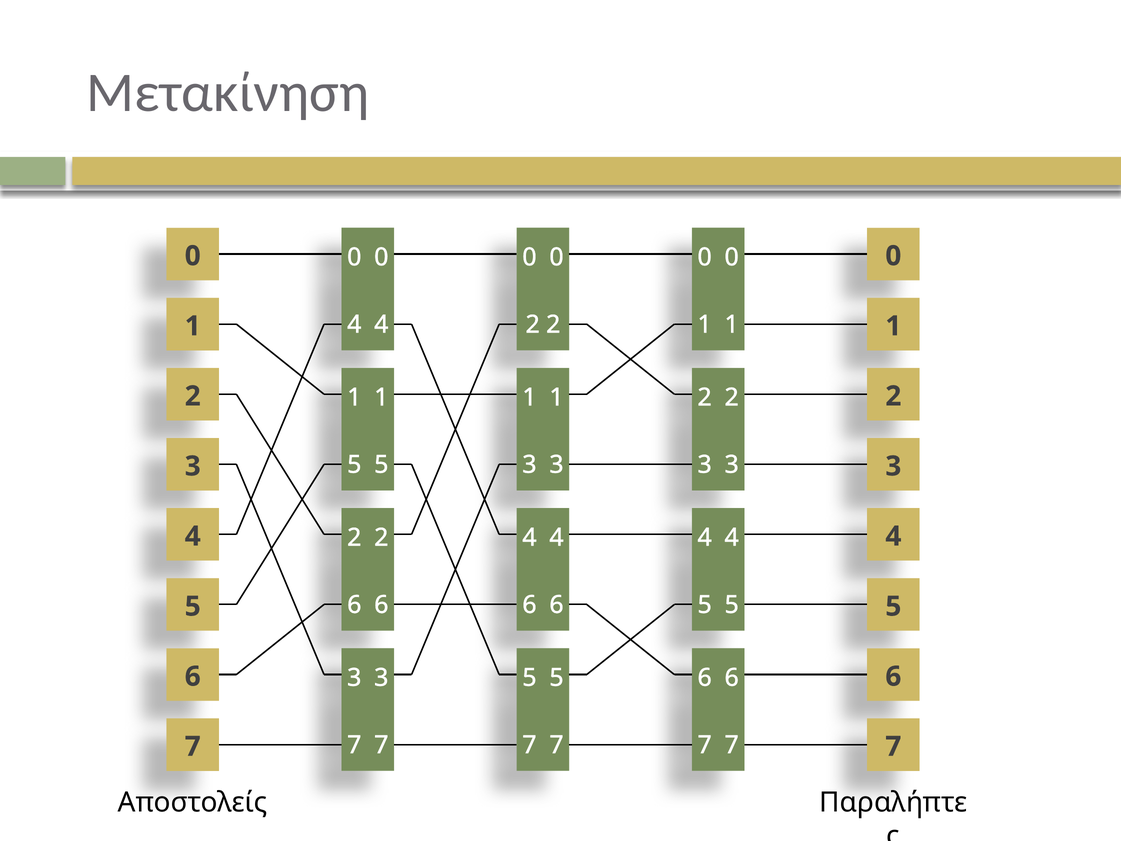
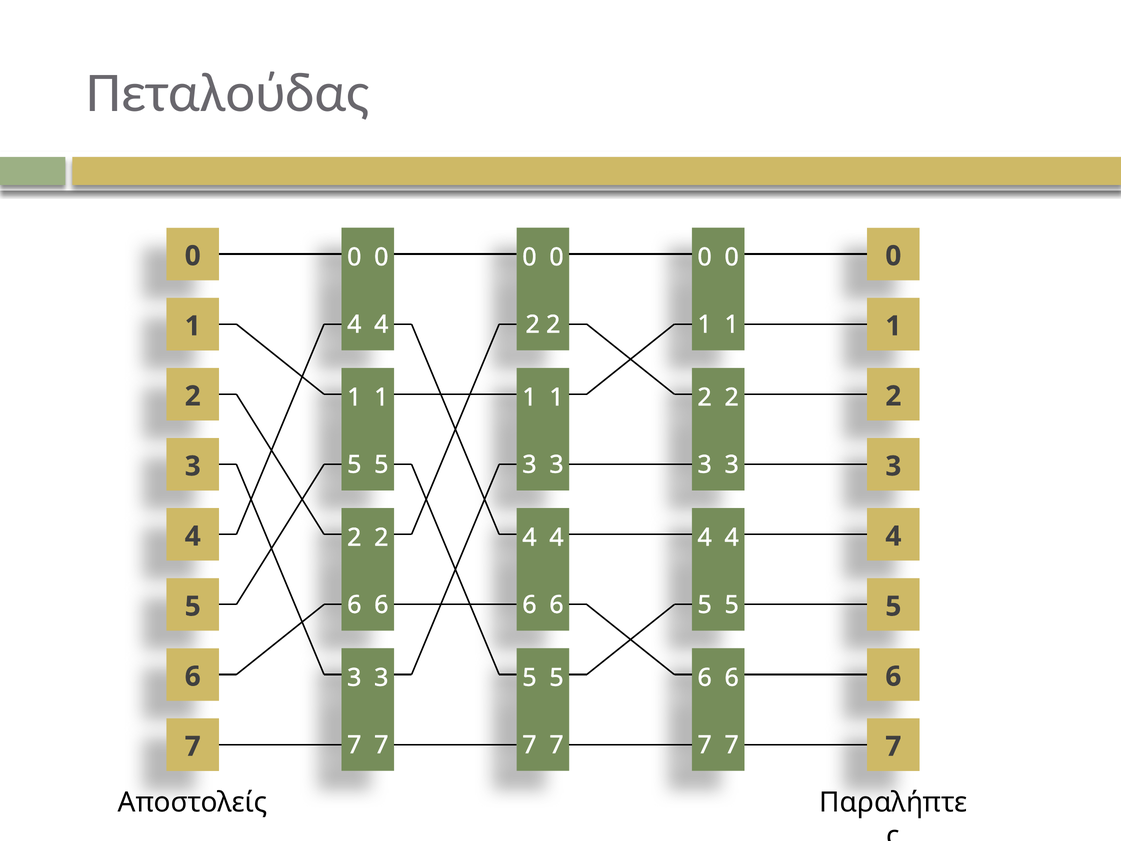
Μετακίνηση: Μετακίνηση -> Πεταλούδας
